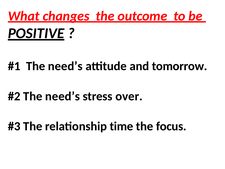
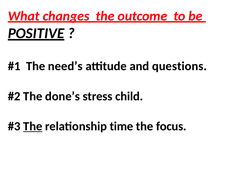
tomorrow: tomorrow -> questions
need’s at (62, 96): need’s -> done’s
over: over -> child
The at (33, 126) underline: none -> present
